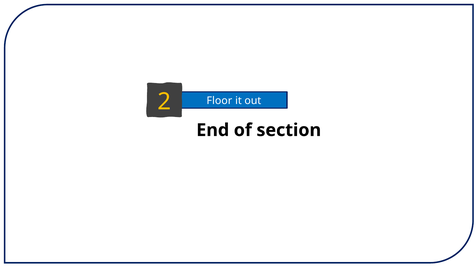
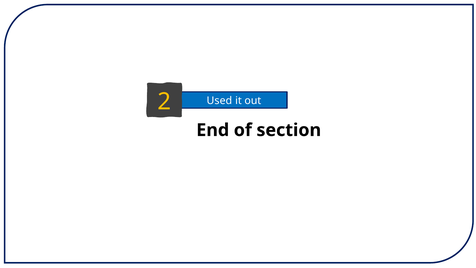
Floor: Floor -> Used
